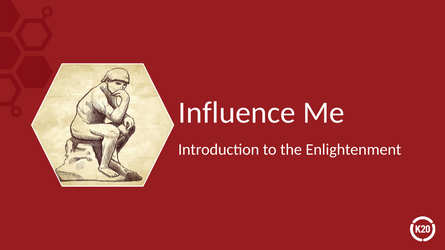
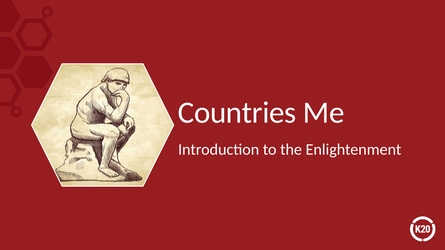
Influence: Influence -> Countries
